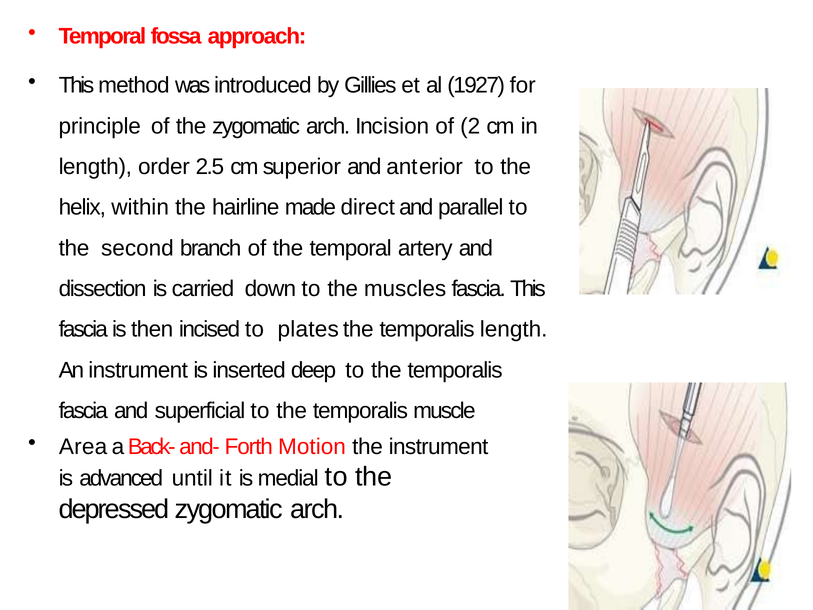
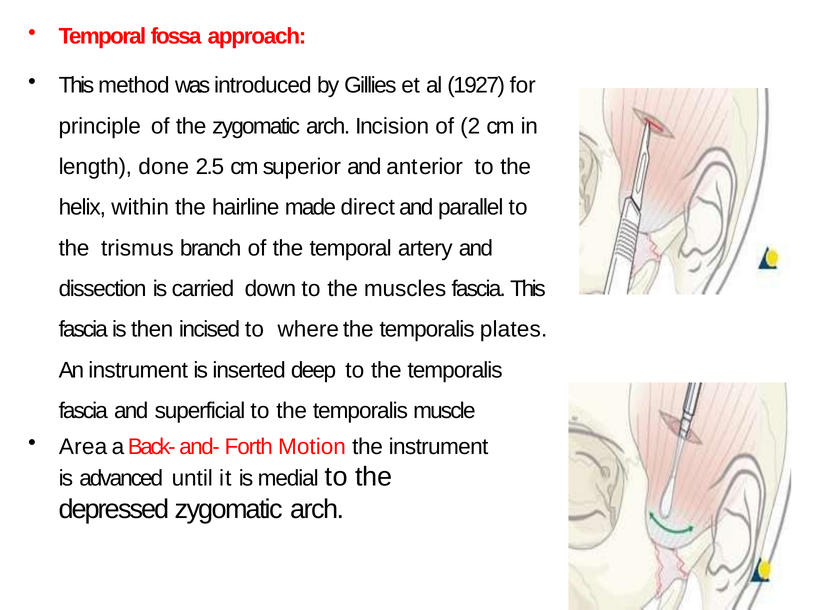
order: order -> done
second: second -> trismus
plates: plates -> where
temporalis length: length -> plates
